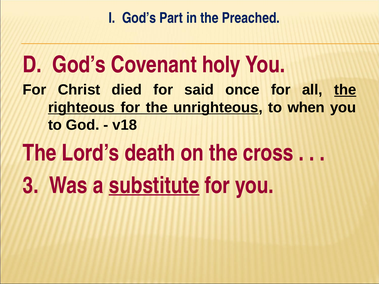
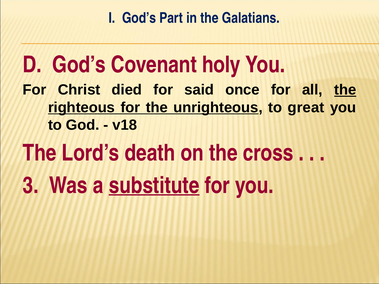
Preached: Preached -> Galatians
when: when -> great
